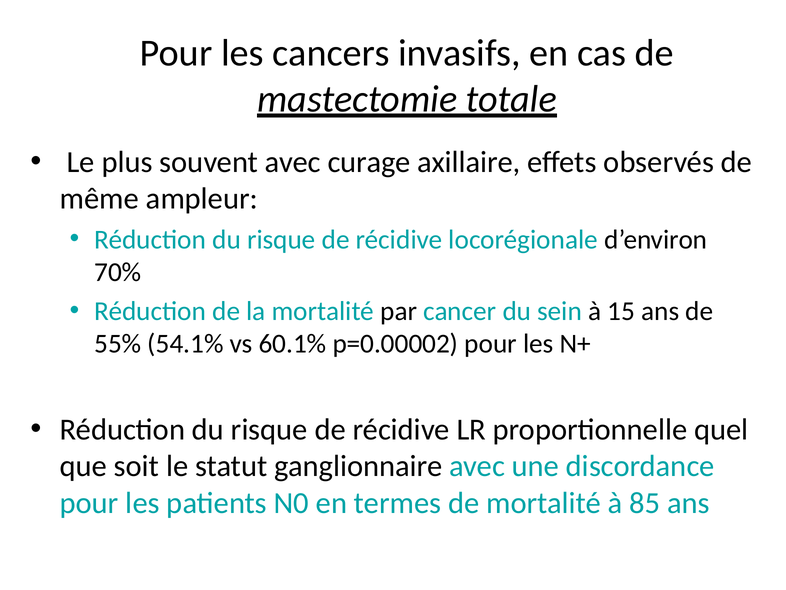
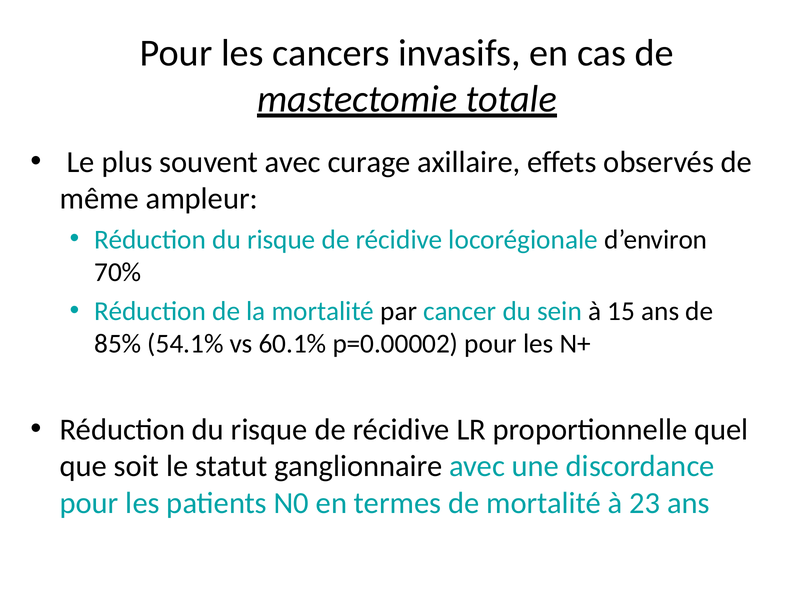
55%: 55% -> 85%
85: 85 -> 23
